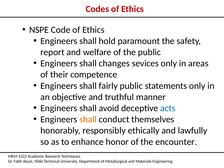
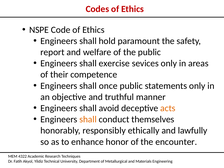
changes: changes -> exercise
fairly: fairly -> once
acts colour: blue -> orange
